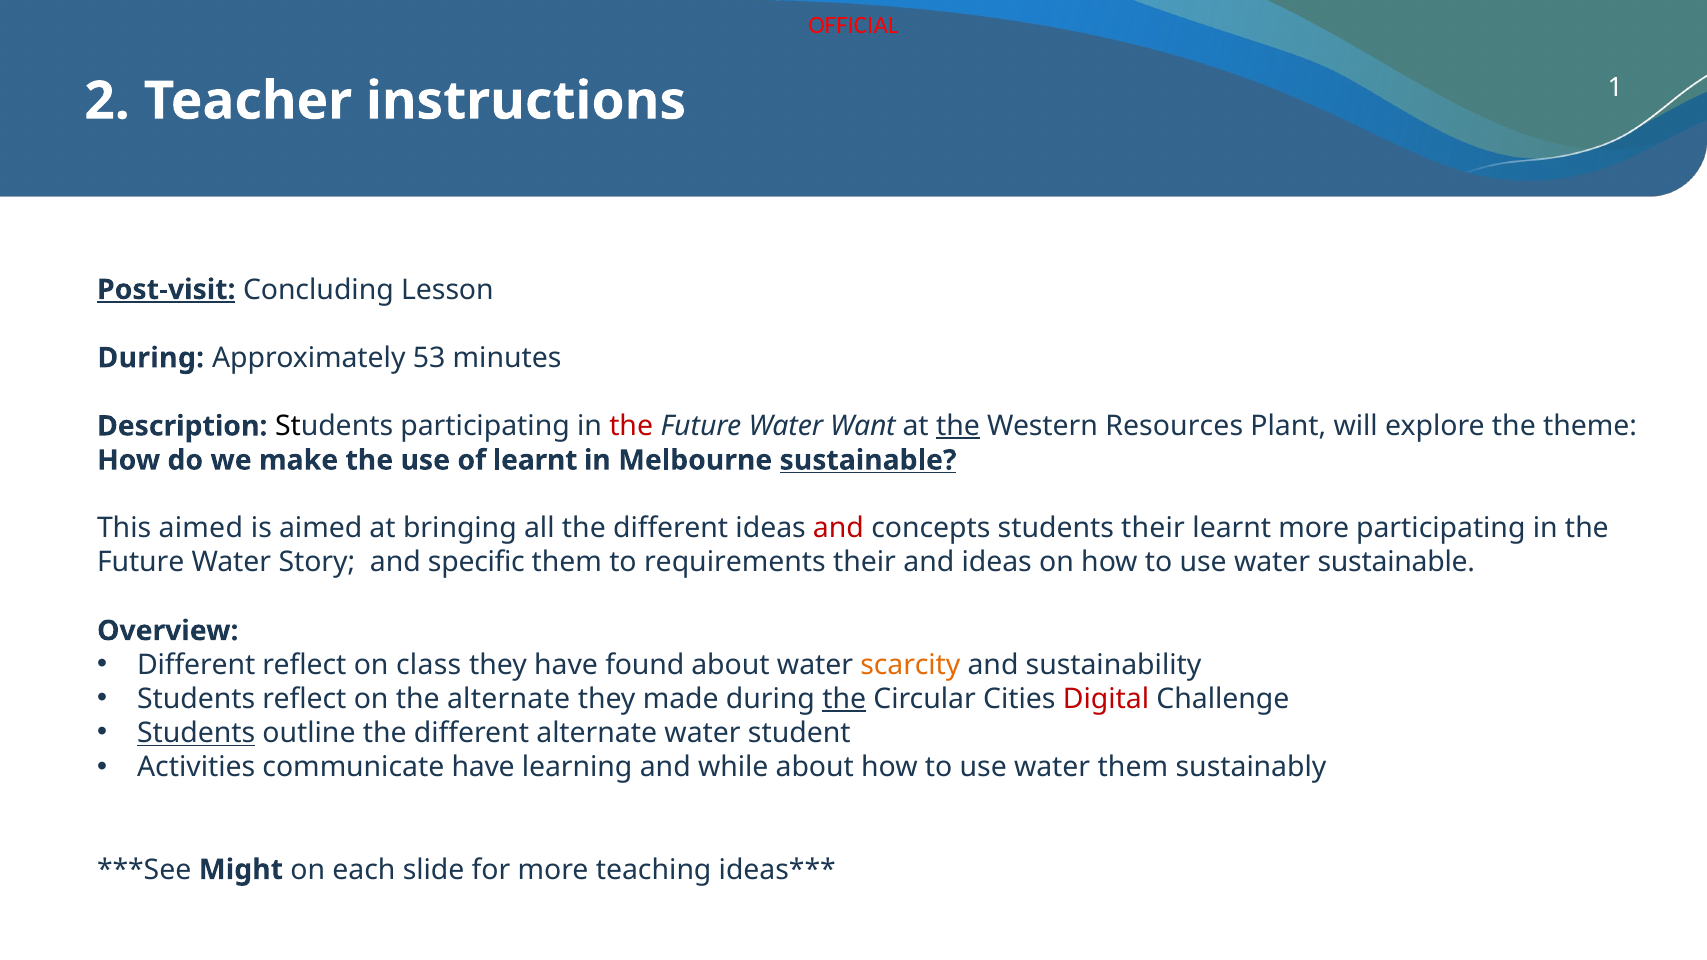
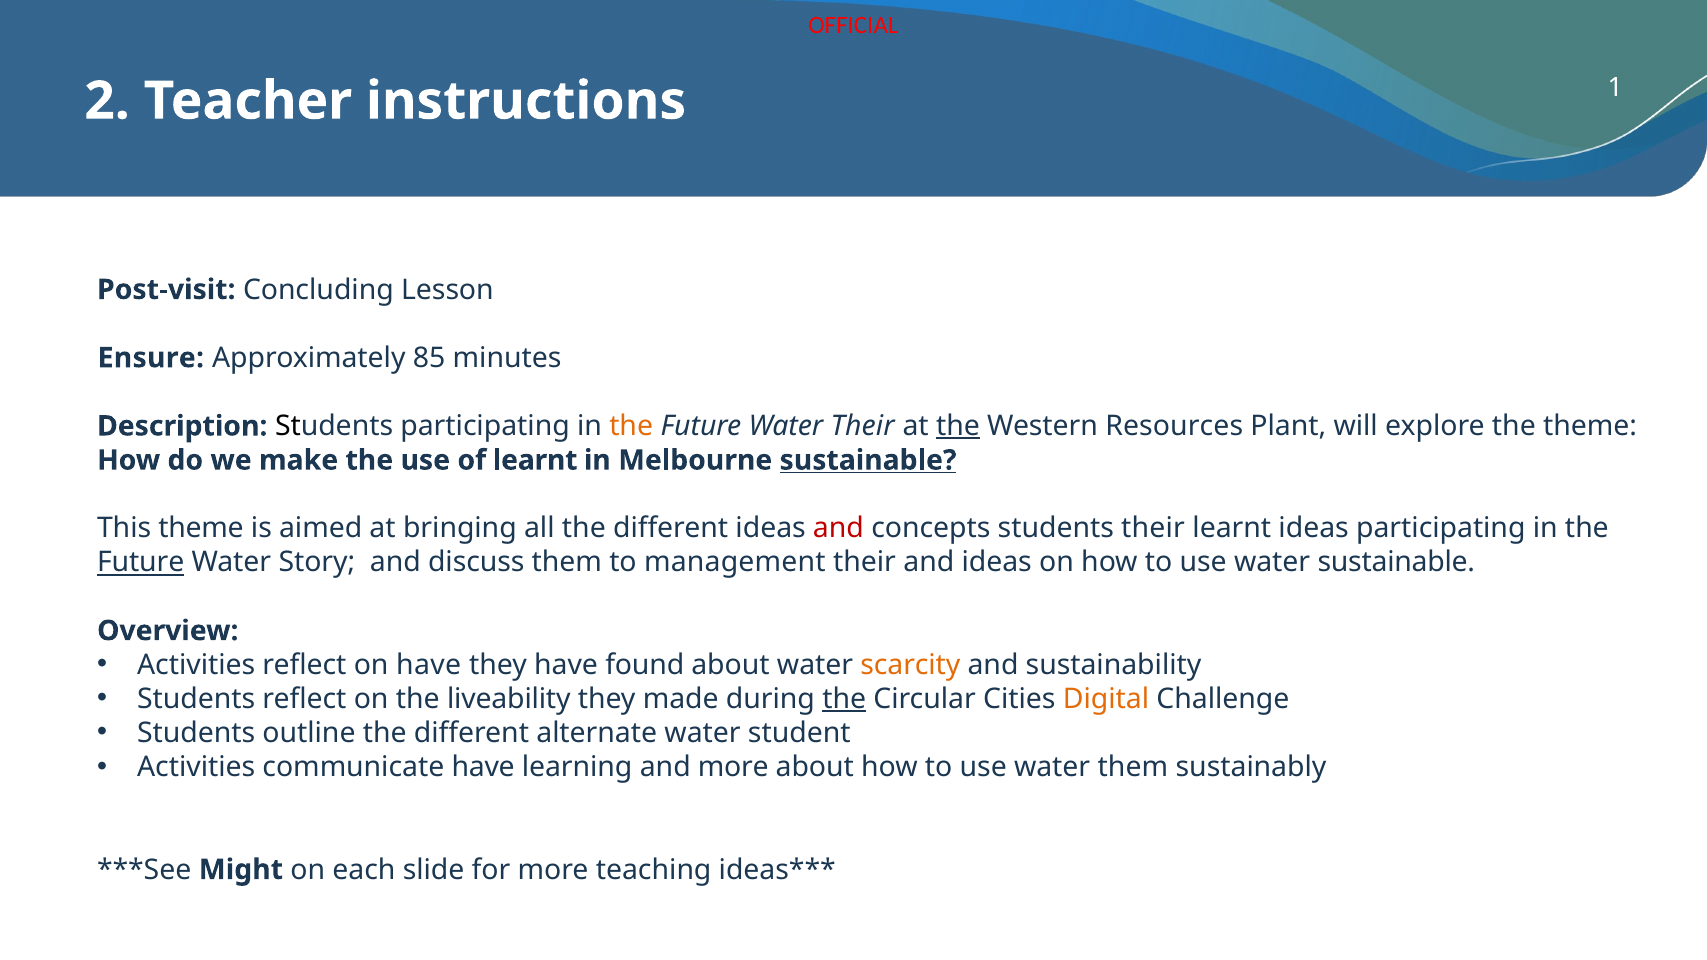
Post-visit underline: present -> none
During at (151, 358): During -> Ensure
53: 53 -> 85
the at (631, 426) colour: red -> orange
Water Want: Want -> Their
This aimed: aimed -> theme
learnt more: more -> ideas
Future at (141, 563) underline: none -> present
specific: specific -> discuss
requirements: requirements -> management
Different at (196, 665): Different -> Activities
on class: class -> have
the alternate: alternate -> liveability
Digital colour: red -> orange
Students at (196, 733) underline: present -> none
and while: while -> more
